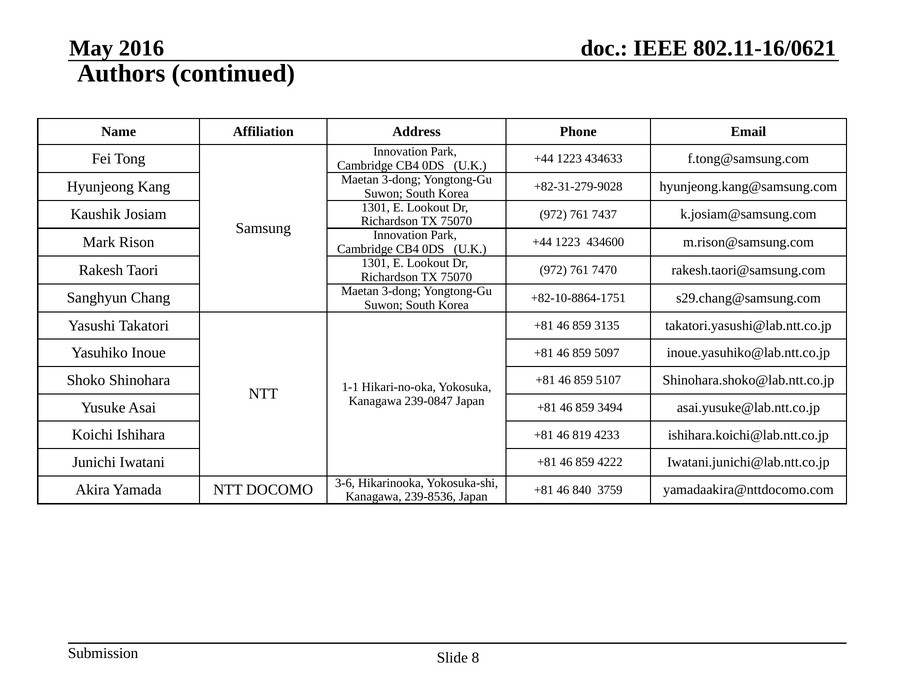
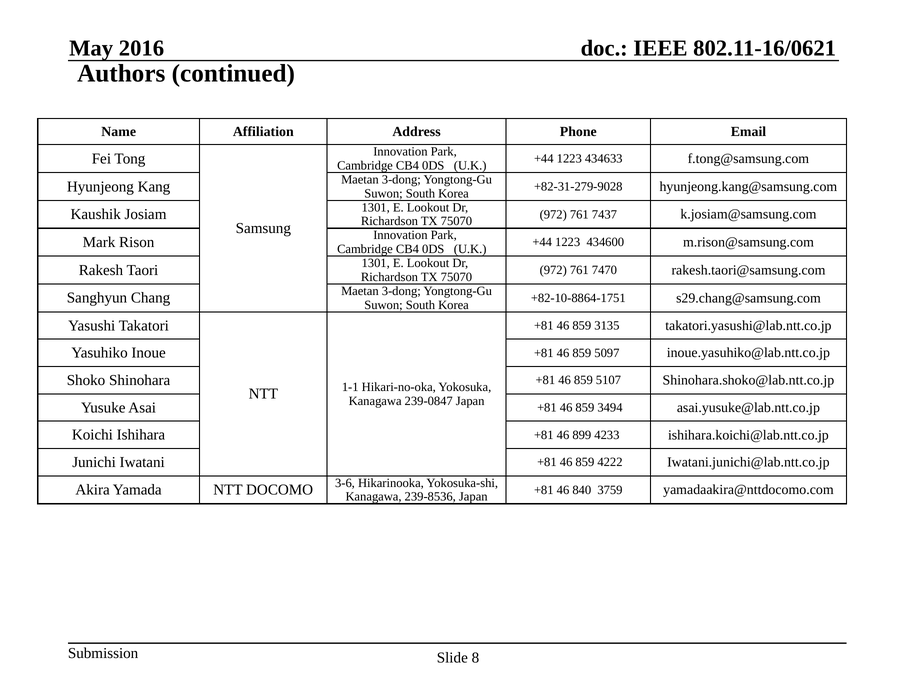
819: 819 -> 899
